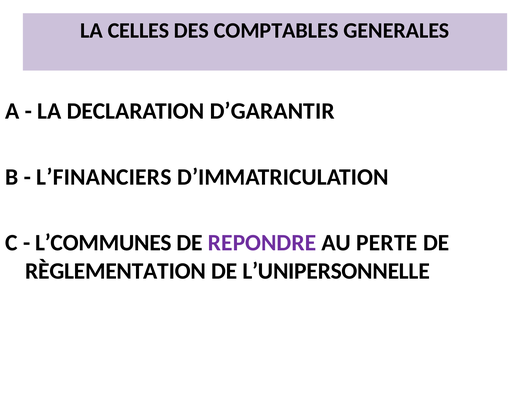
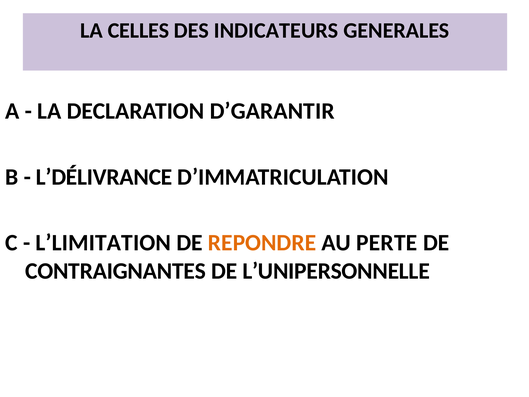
COMPTABLES: COMPTABLES -> INDICATEURS
L’FINANCIERS: L’FINANCIERS -> L’DÉLIVRANCE
L’COMMUNES: L’COMMUNES -> L’LIMITATION
REPONDRE colour: purple -> orange
RÈGLEMENTATION: RÈGLEMENTATION -> CONTRAIGNANTES
